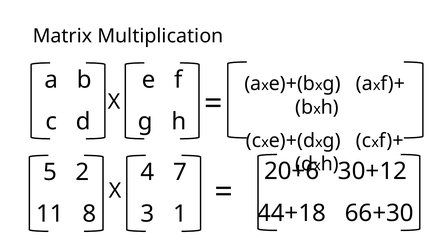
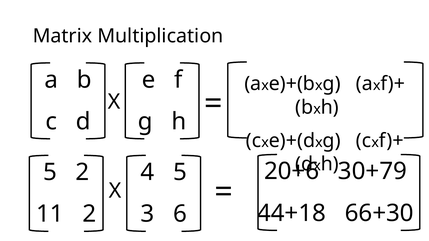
30+12: 30+12 -> 30+79
4 7: 7 -> 5
11 8: 8 -> 2
1: 1 -> 6
